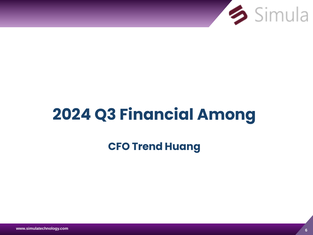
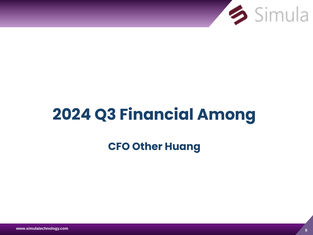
Trend: Trend -> Other
